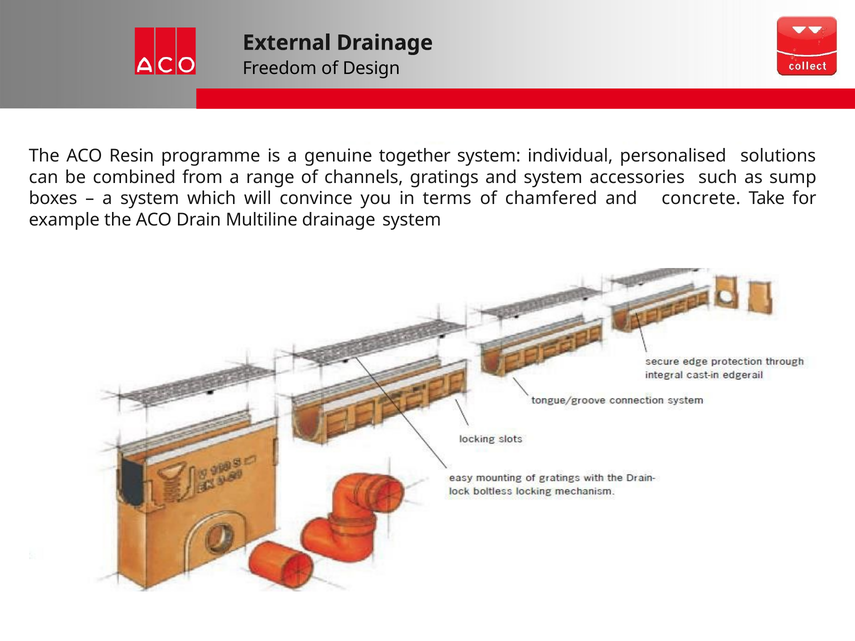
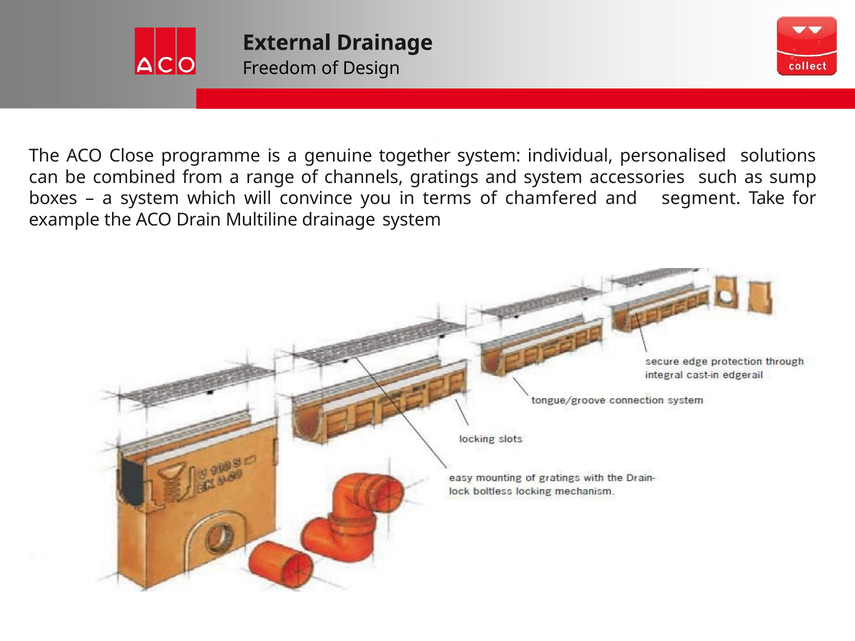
Resin: Resin -> Close
concrete: concrete -> segment
